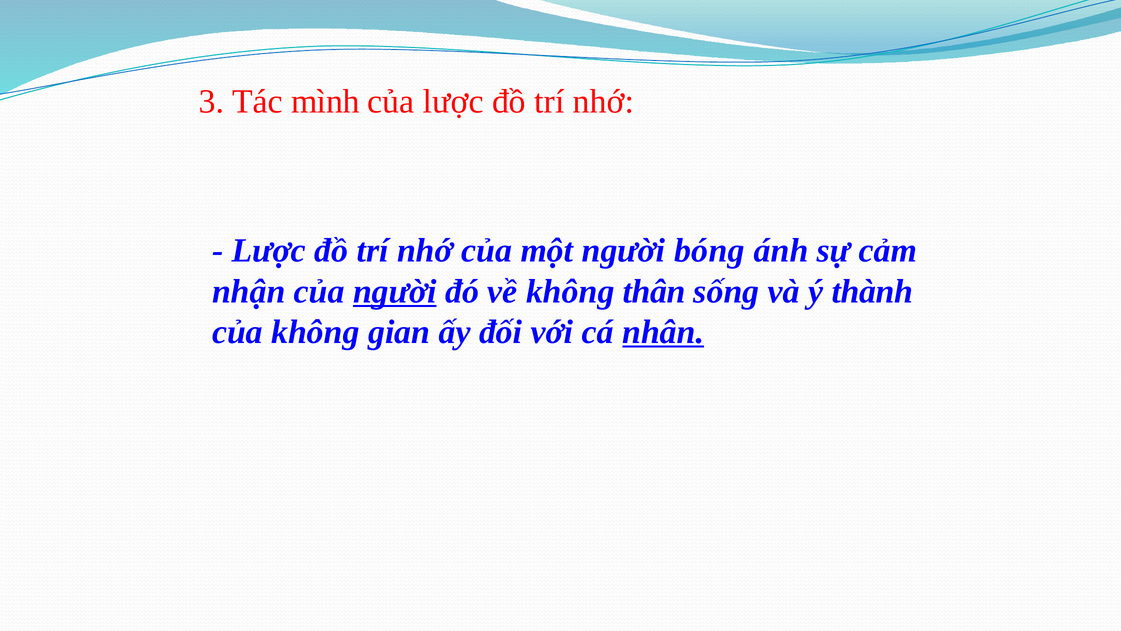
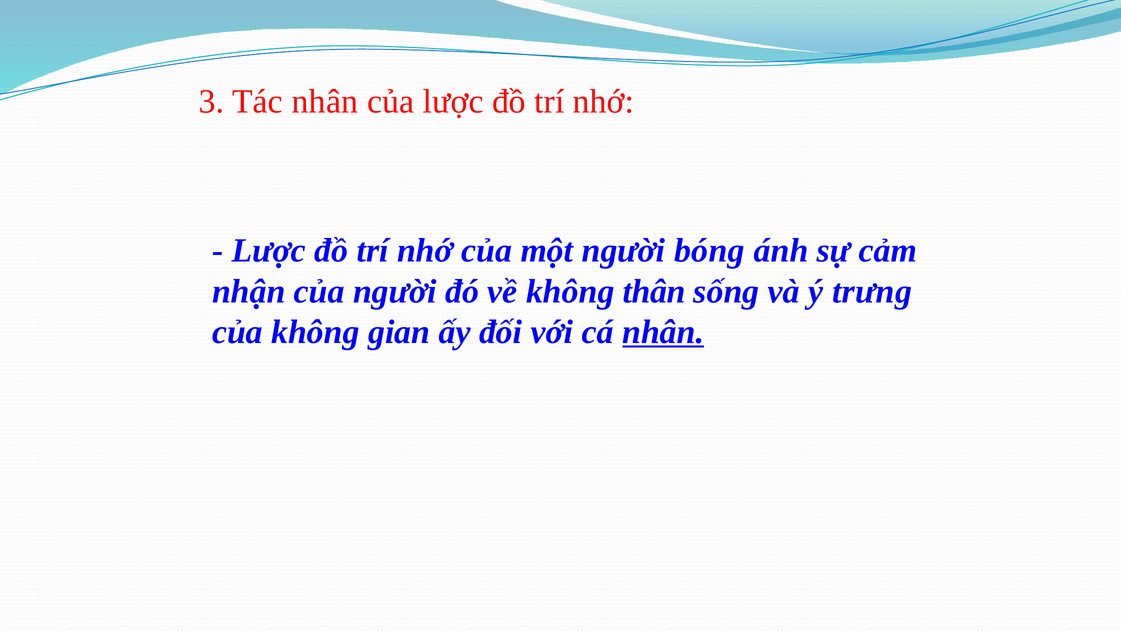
Tác mình: mình -> nhân
người at (395, 291) underline: present -> none
thành: thành -> trưng
